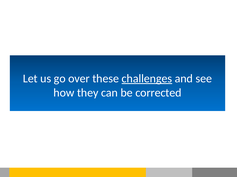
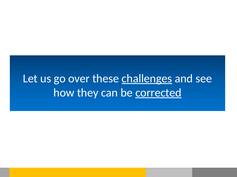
corrected underline: none -> present
